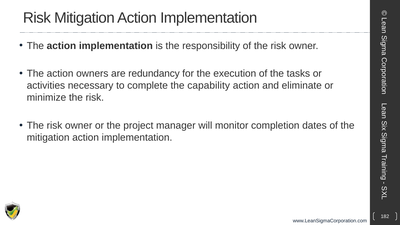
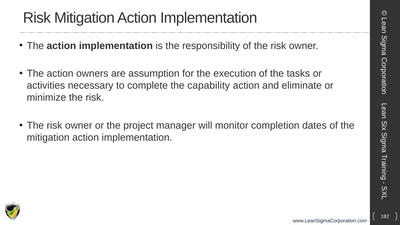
redundancy: redundancy -> assumption
